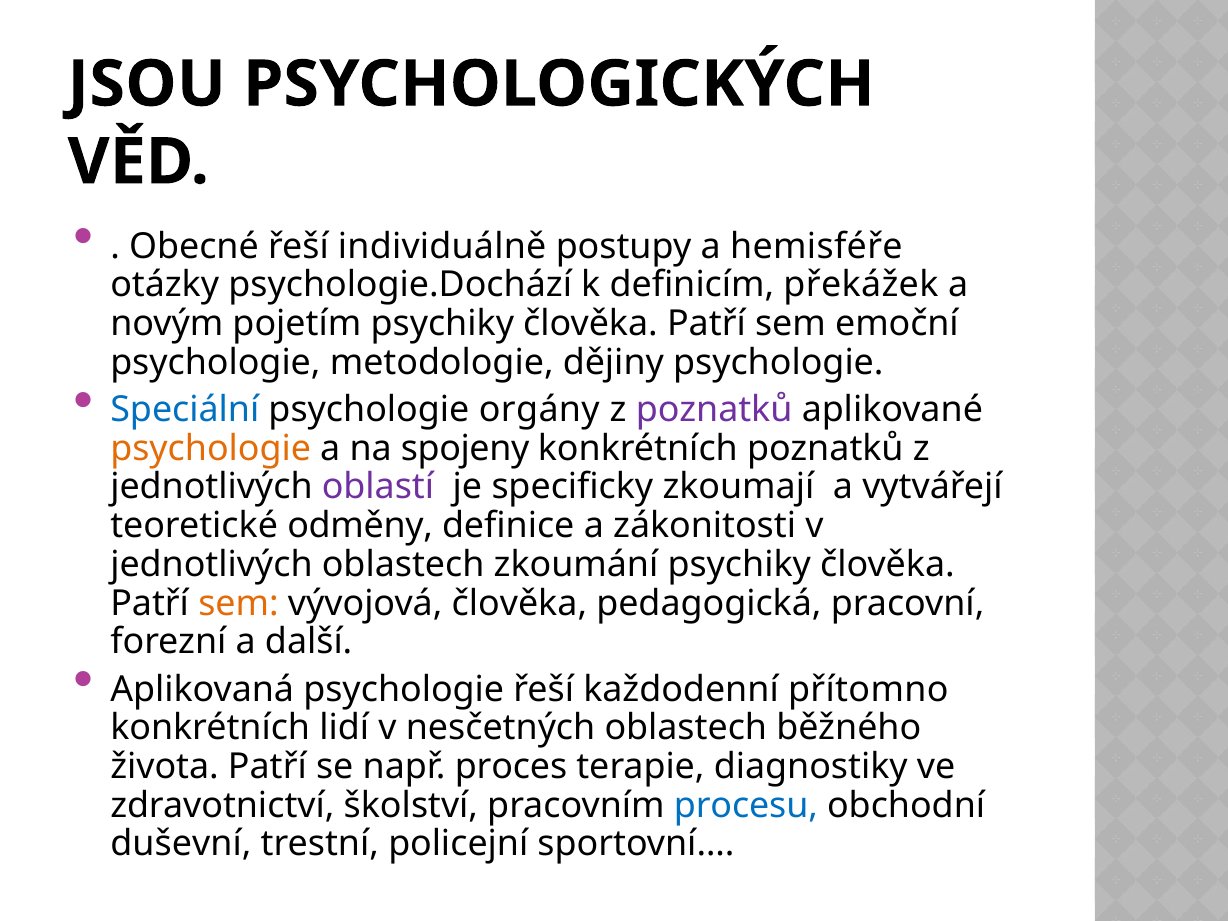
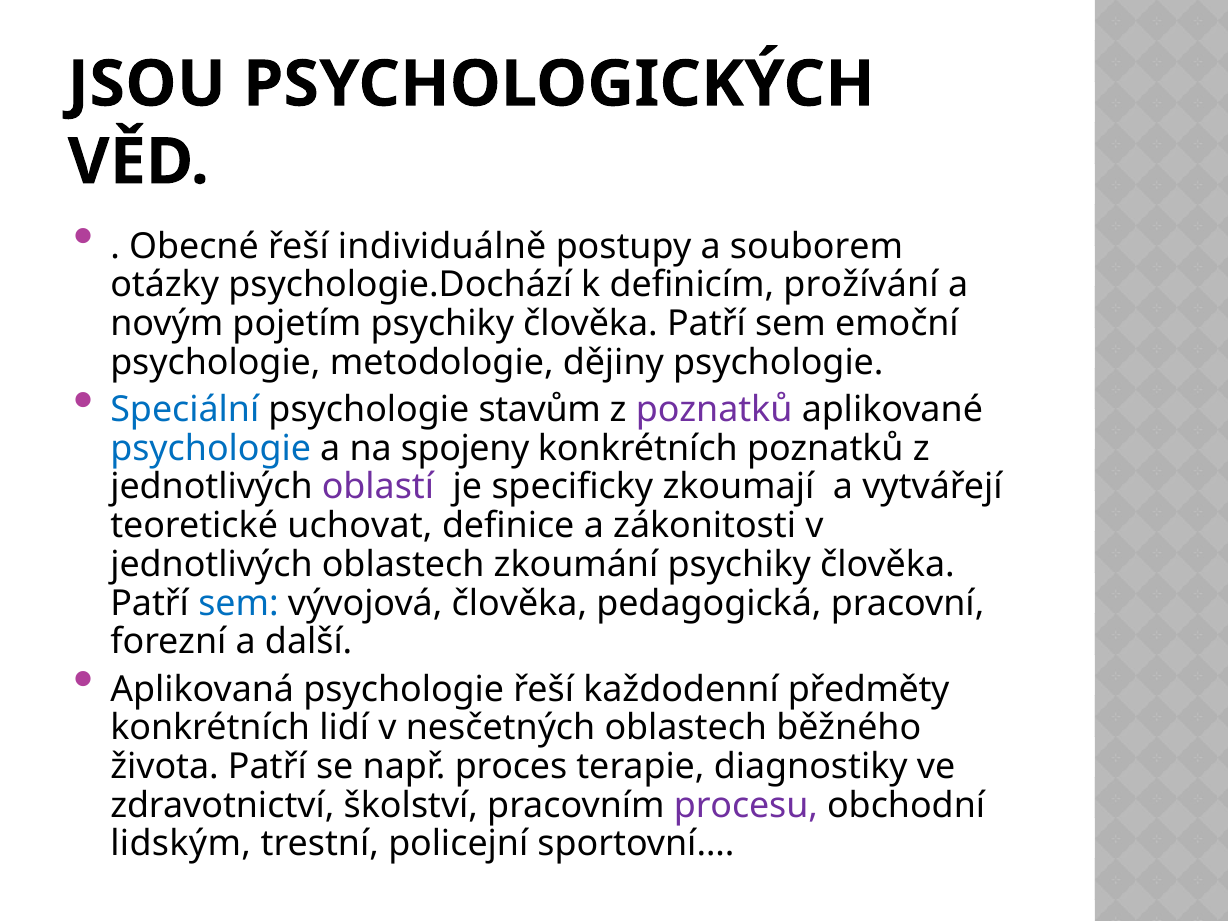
hemisféře: hemisféře -> souborem
překážek: překážek -> prožívání
orgány: orgány -> stavům
psychologie at (211, 448) colour: orange -> blue
odměny: odměny -> uchovat
sem at (239, 603) colour: orange -> blue
přítomno: přítomno -> předměty
procesu colour: blue -> purple
duševní: duševní -> lidským
